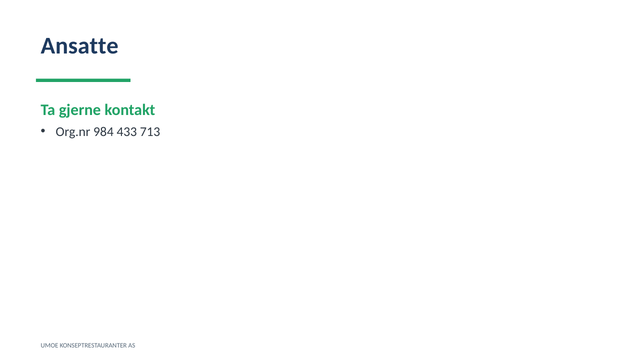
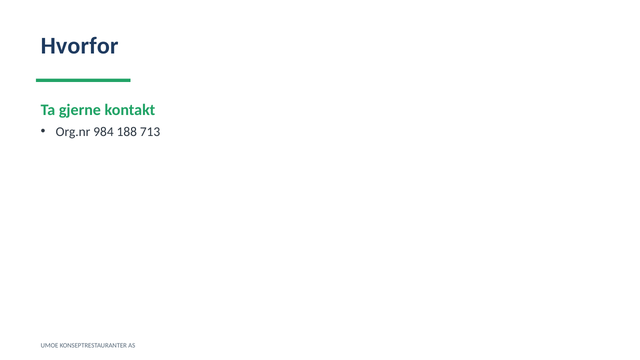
Ansatte: Ansatte -> Hvorfor
433: 433 -> 188
